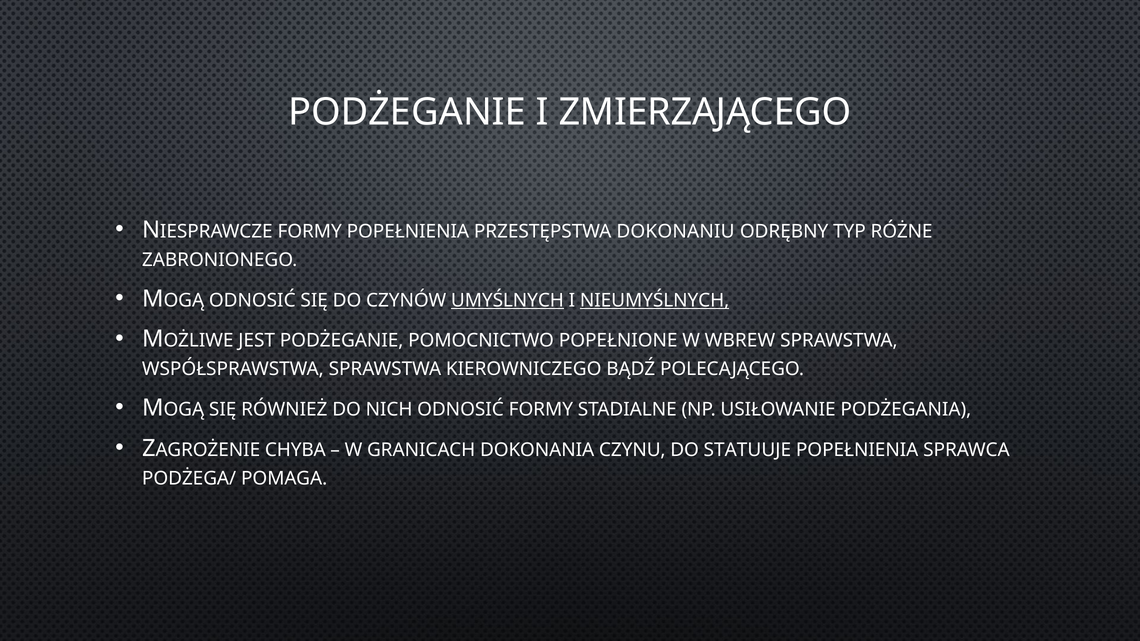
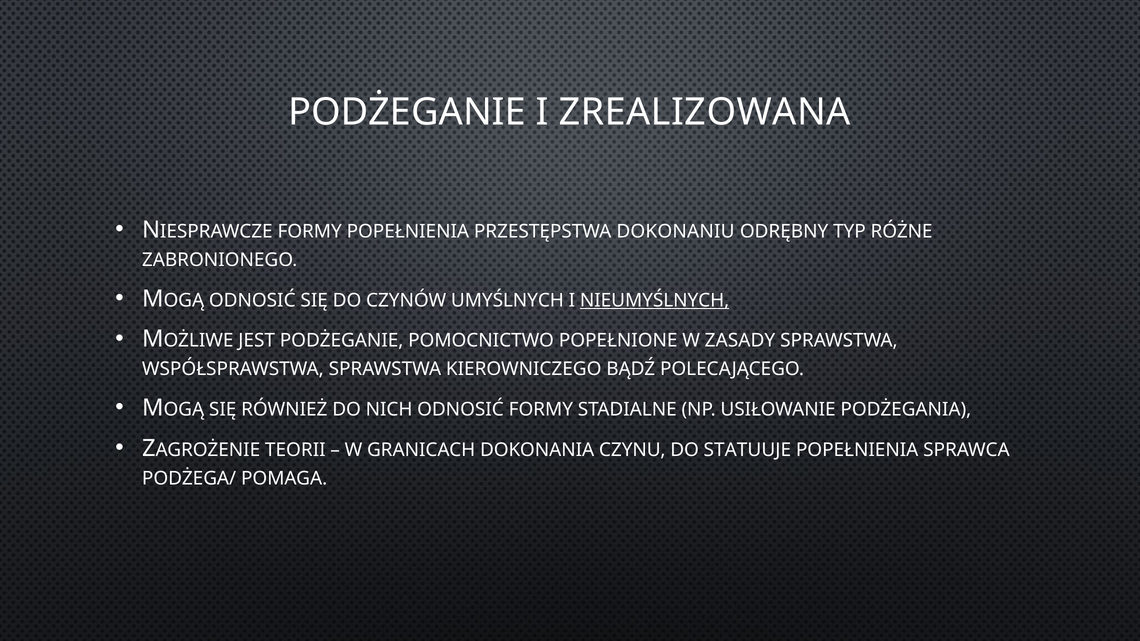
ZMIERZAJĄCEGO: ZMIERZAJĄCEGO -> ZREALIZOWANA
UMYŚLNYCH underline: present -> none
WBREW: WBREW -> ZASADY
CHYBA: CHYBA -> TEORII
